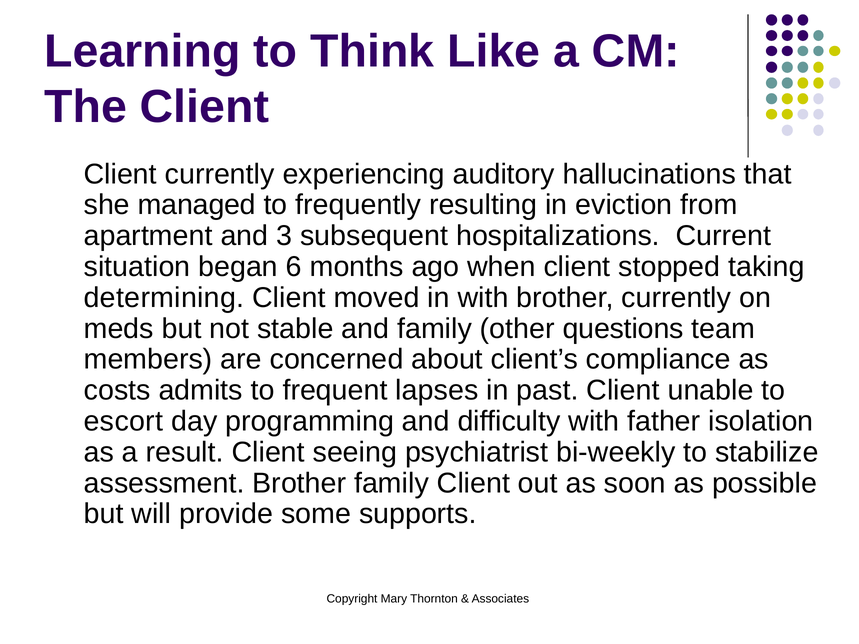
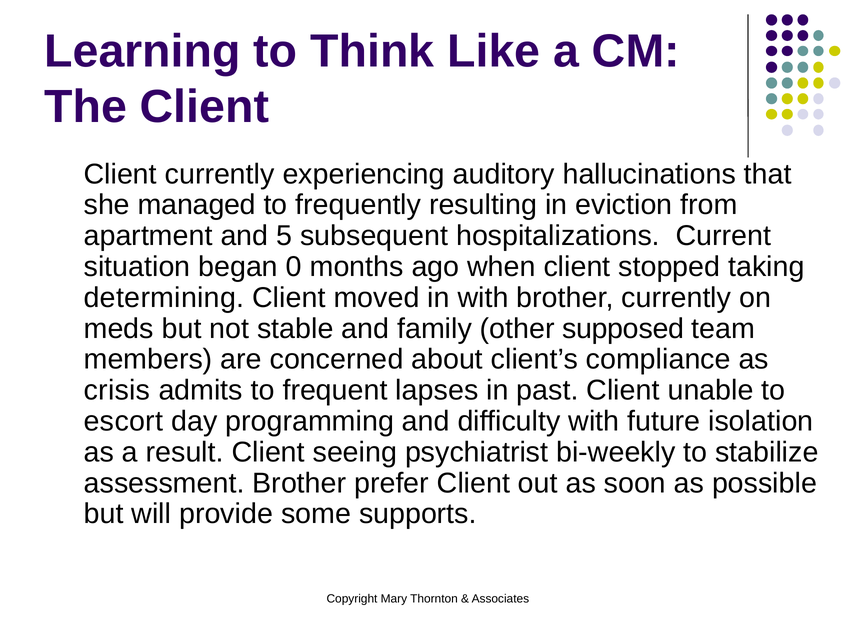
3: 3 -> 5
6: 6 -> 0
questions: questions -> supposed
costs: costs -> crisis
father: father -> future
Brother family: family -> prefer
